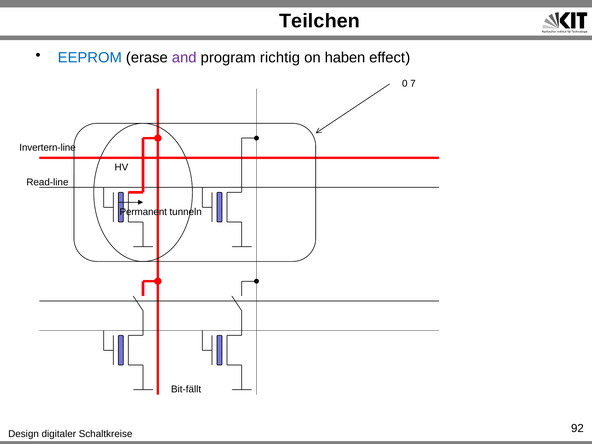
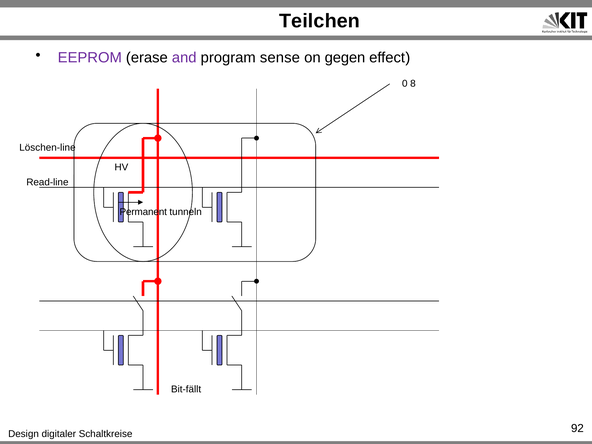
EEPROM colour: blue -> purple
richtig: richtig -> sense
haben: haben -> gegen
7: 7 -> 8
Invertern-line: Invertern-line -> Löschen-line
